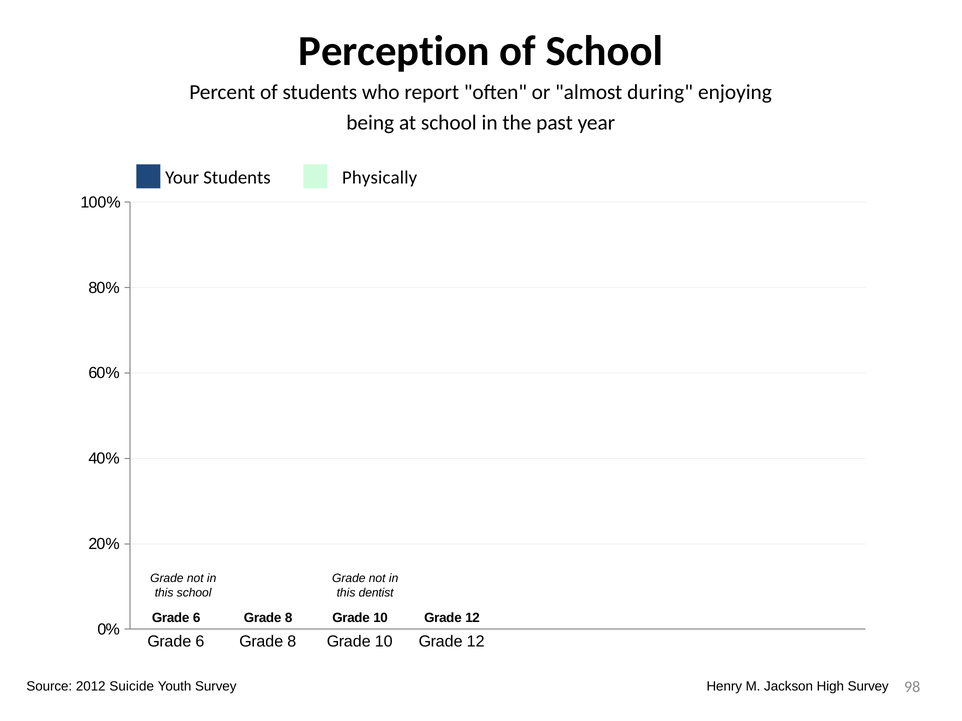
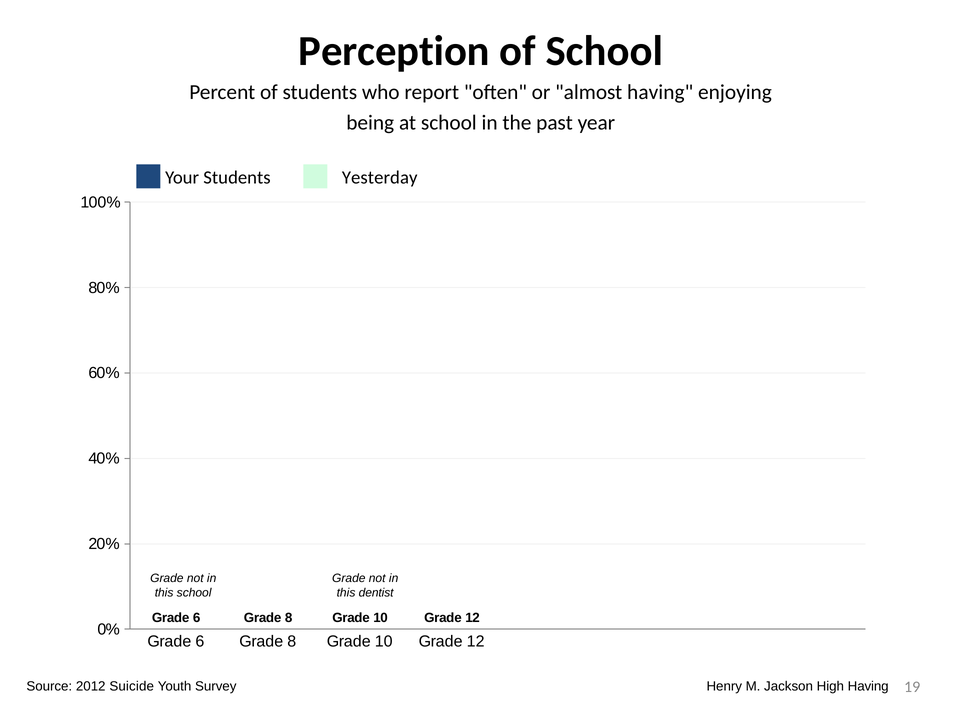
almost during: during -> having
Physically: Physically -> Yesterday
High Survey: Survey -> Having
98: 98 -> 19
